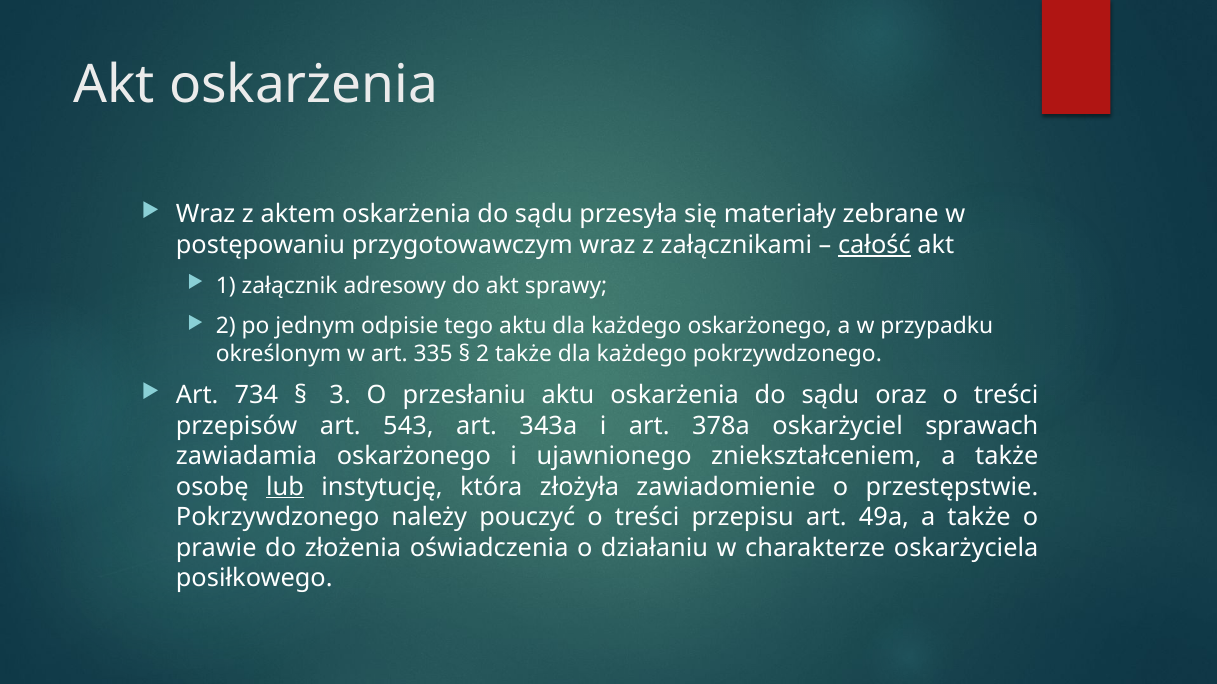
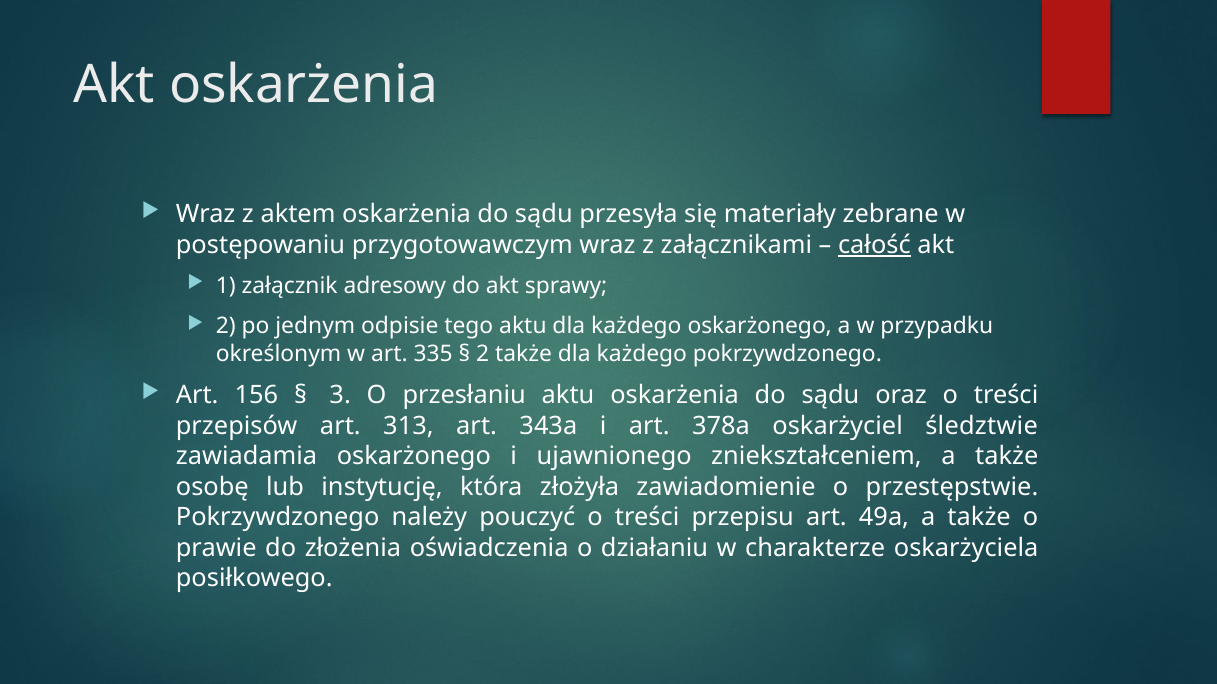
734: 734 -> 156
543: 543 -> 313
sprawach: sprawach -> śledztwie
lub underline: present -> none
